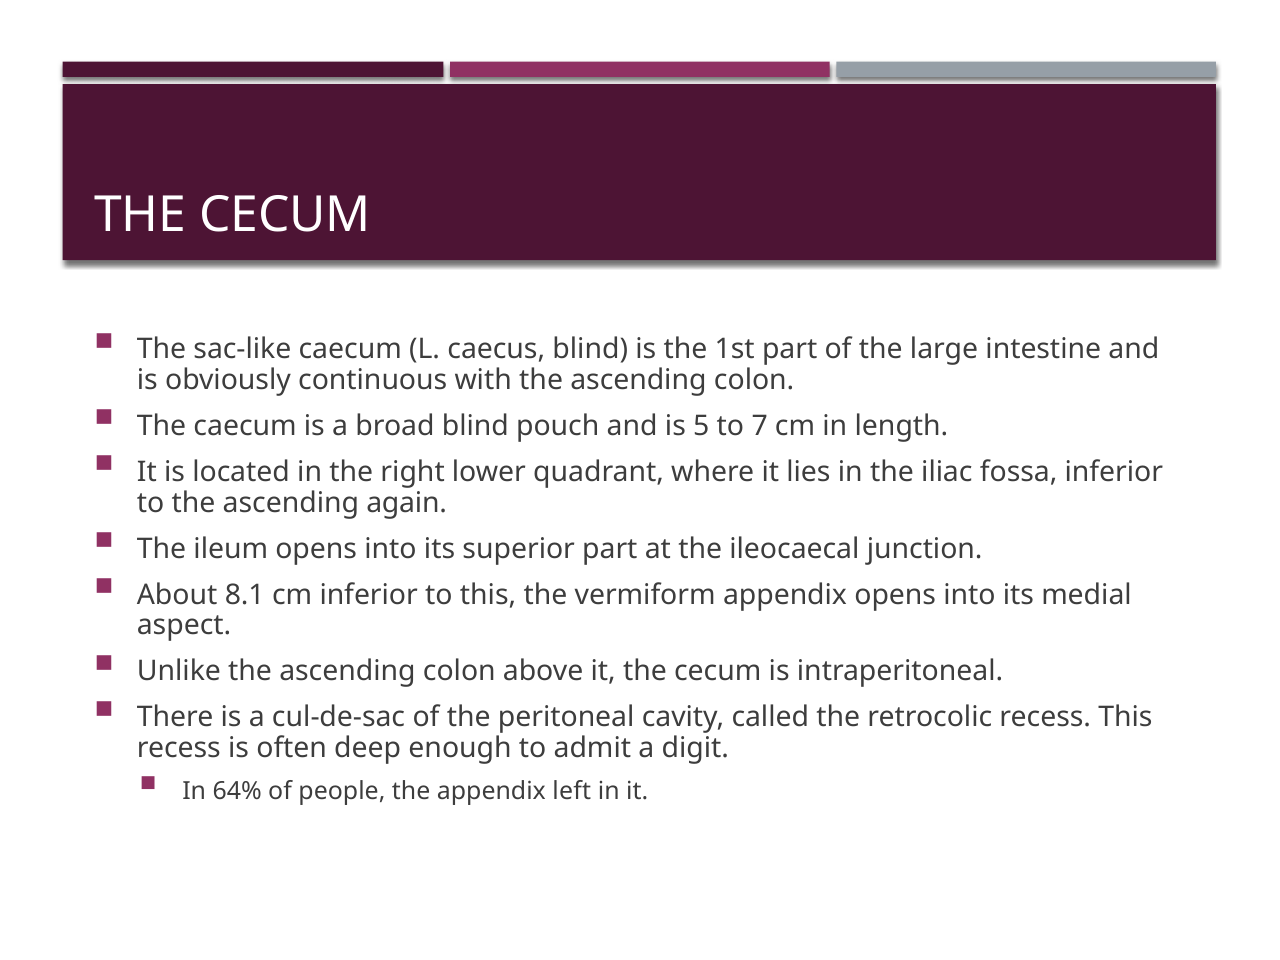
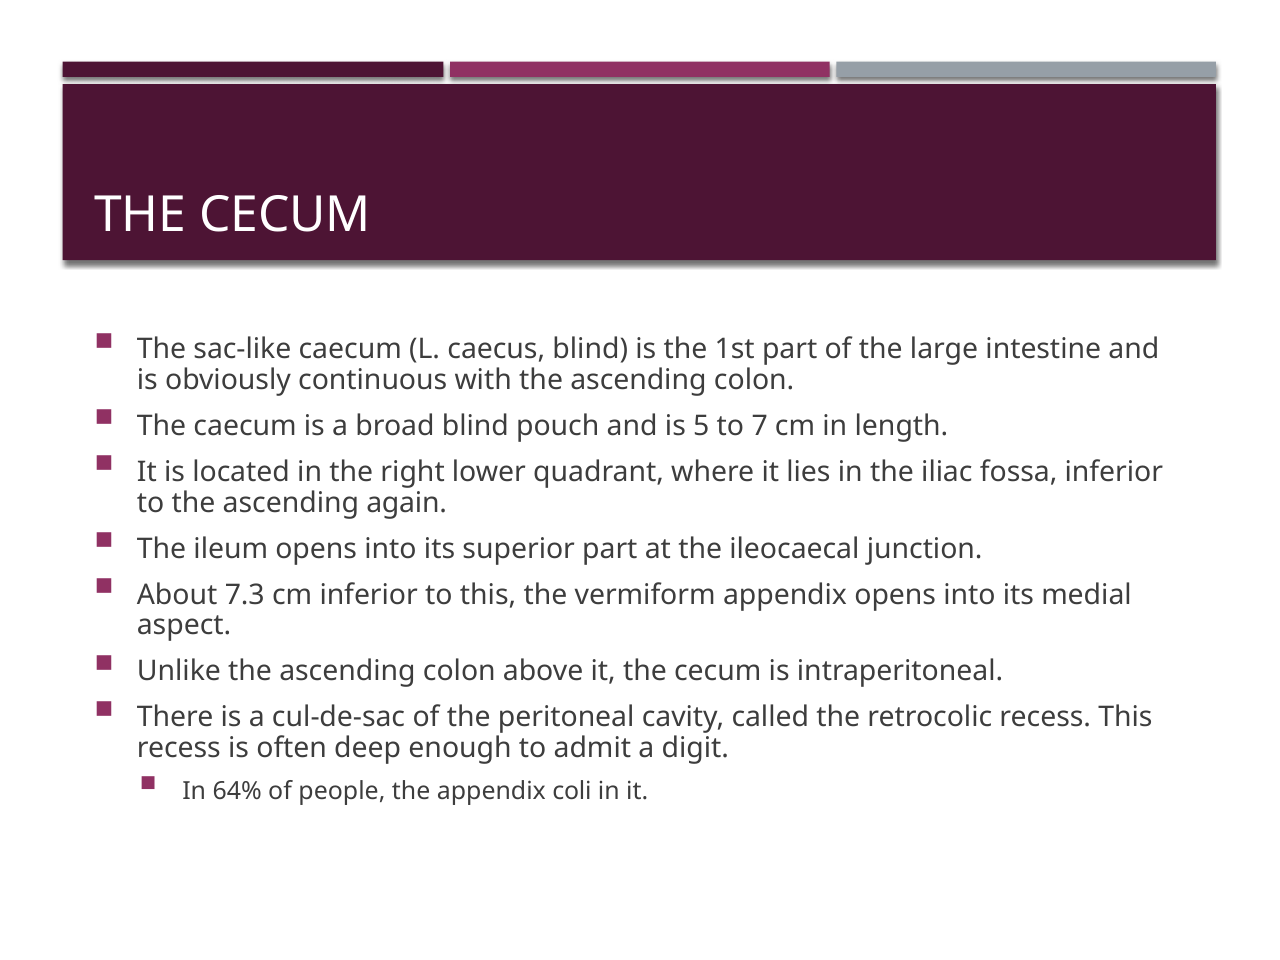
8.1: 8.1 -> 7.3
left: left -> coli
